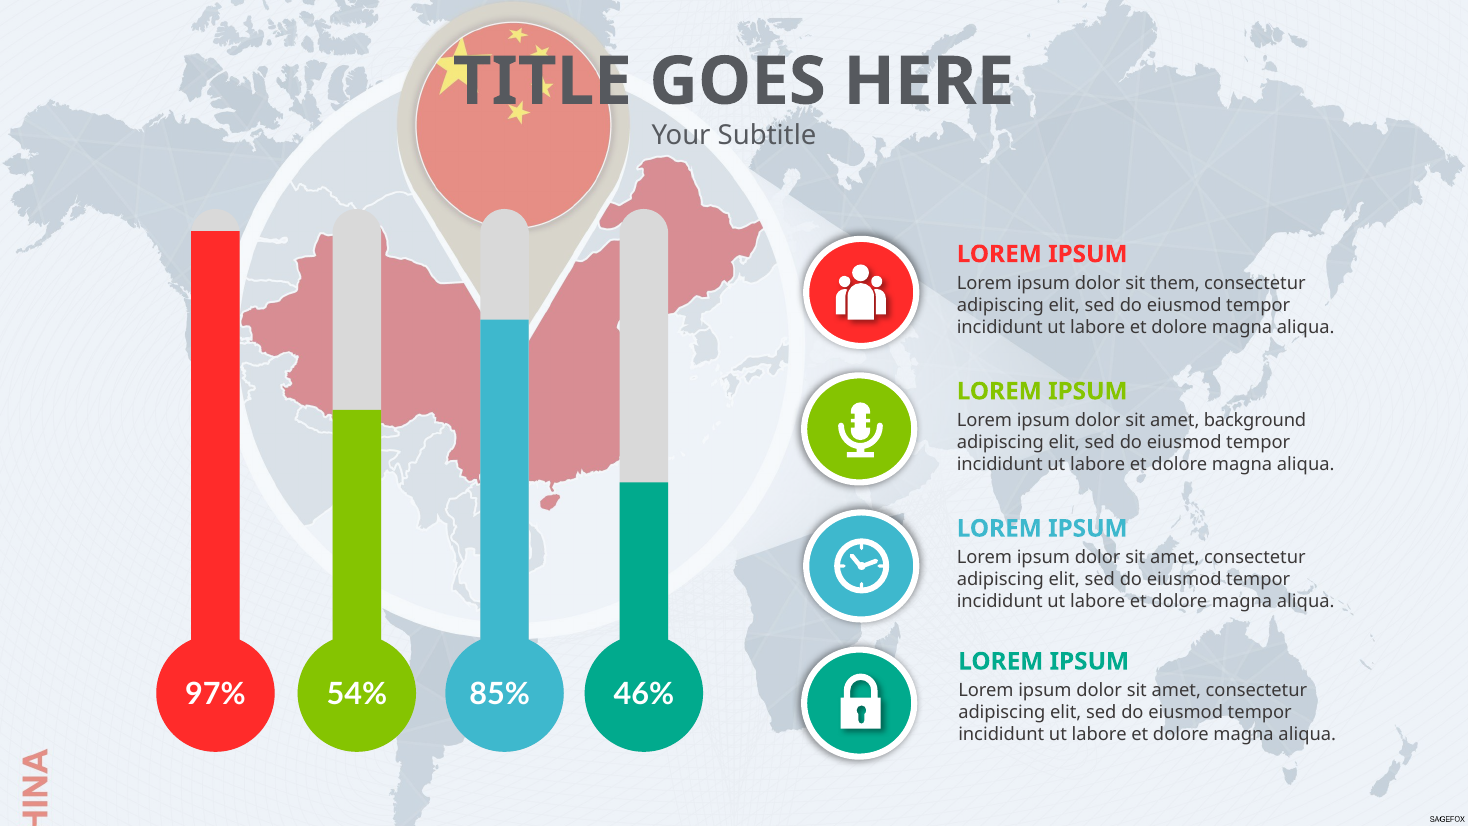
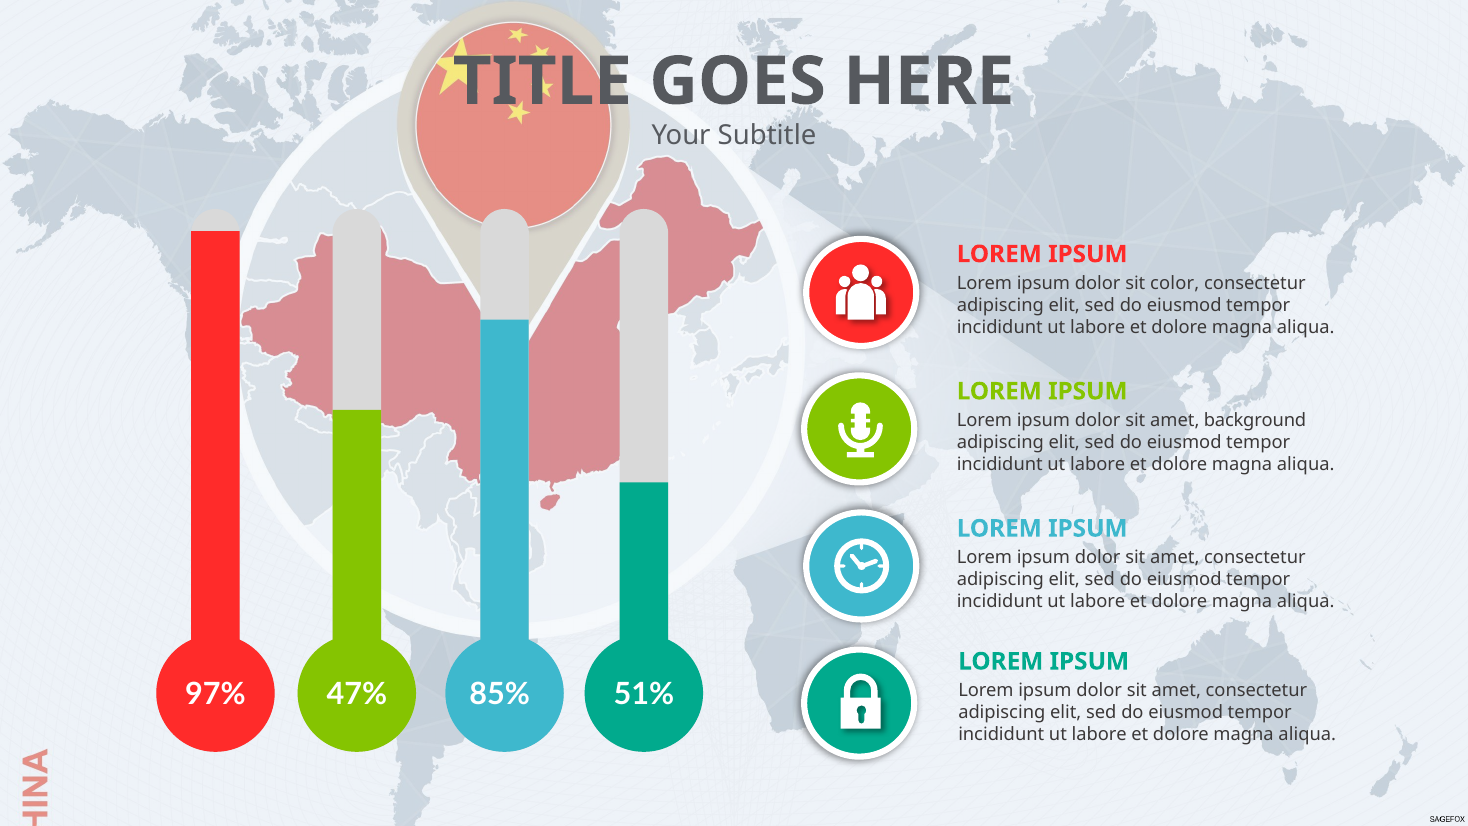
them: them -> color
54%: 54% -> 47%
46%: 46% -> 51%
